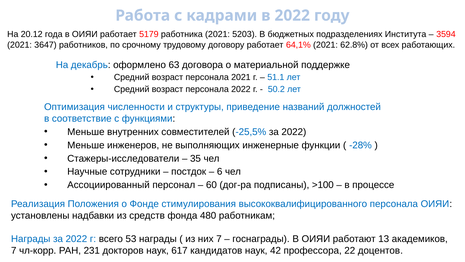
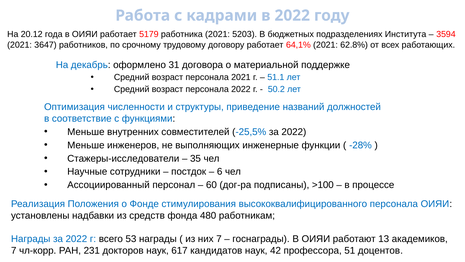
63: 63 -> 31
22: 22 -> 51
